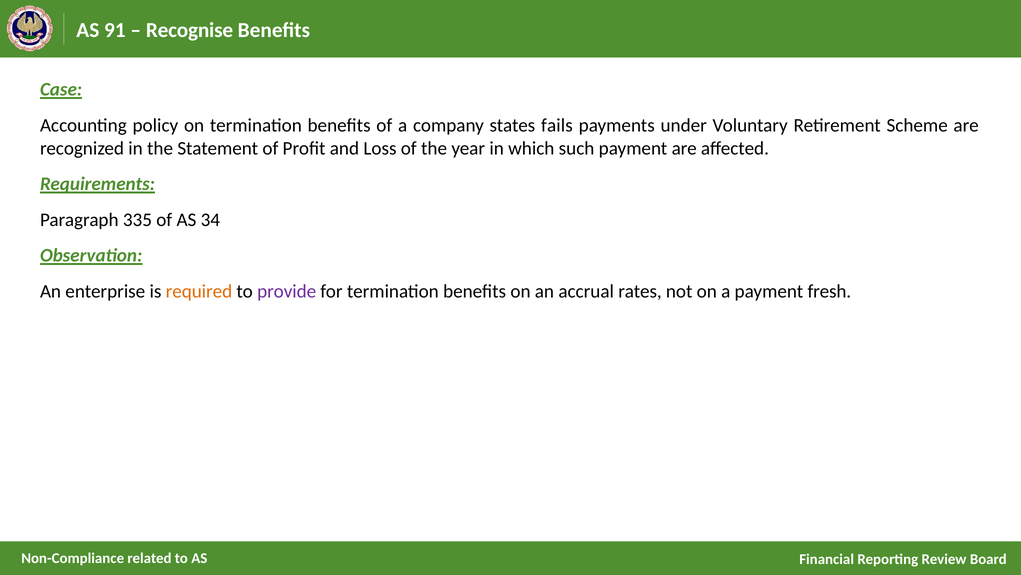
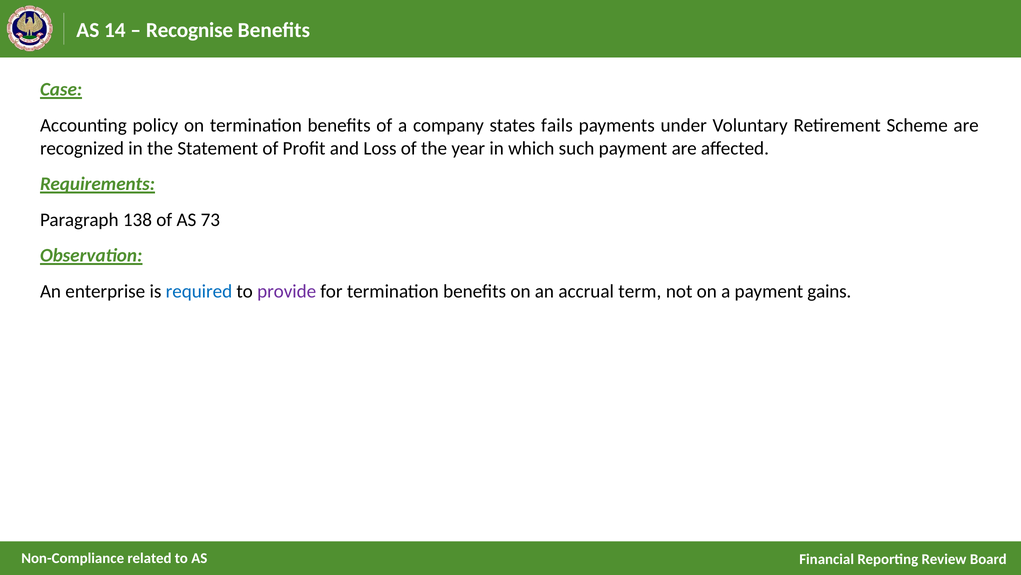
91: 91 -> 14
335: 335 -> 138
34: 34 -> 73
required colour: orange -> blue
rates: rates -> term
fresh: fresh -> gains
